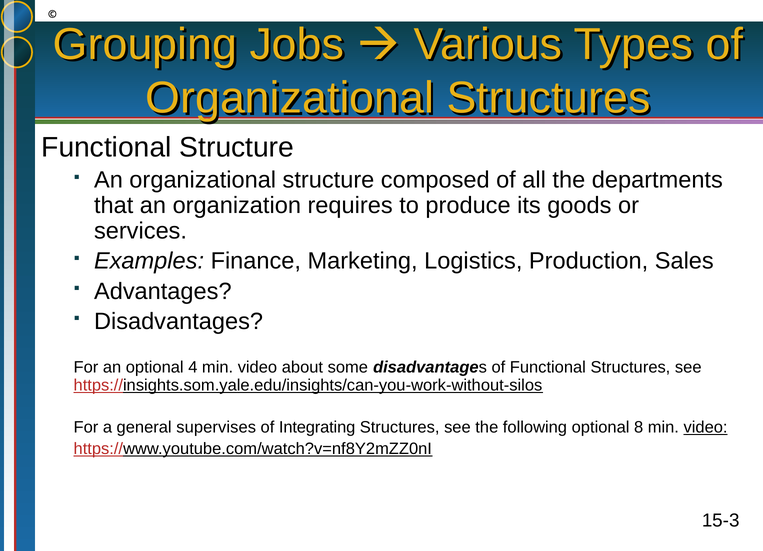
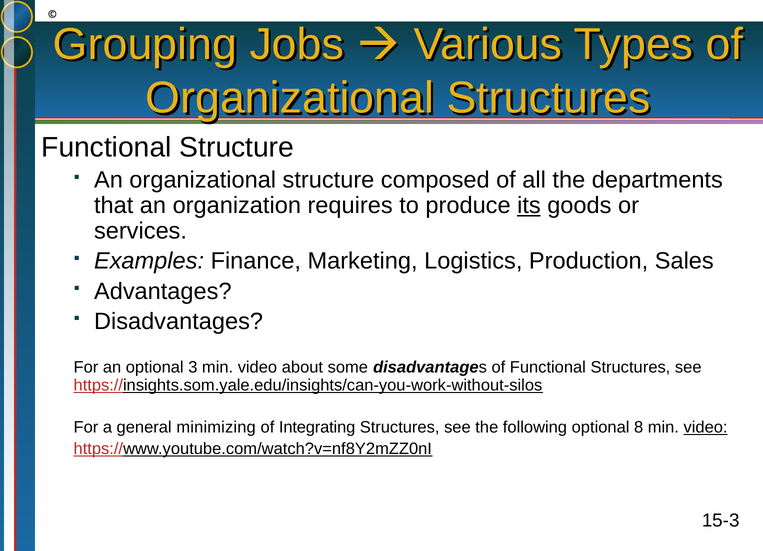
its underline: none -> present
4: 4 -> 3
supervises: supervises -> minimizing
